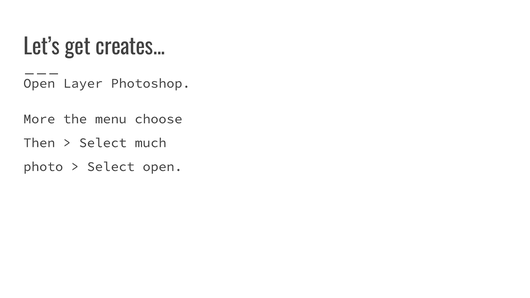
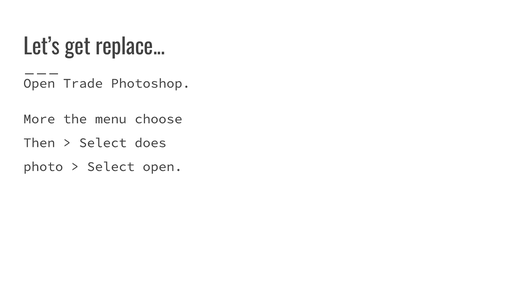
creates: creates -> replace
Layer: Layer -> Trade
much: much -> does
